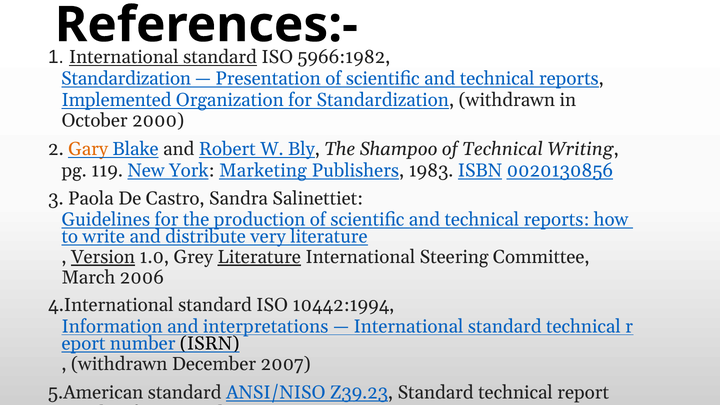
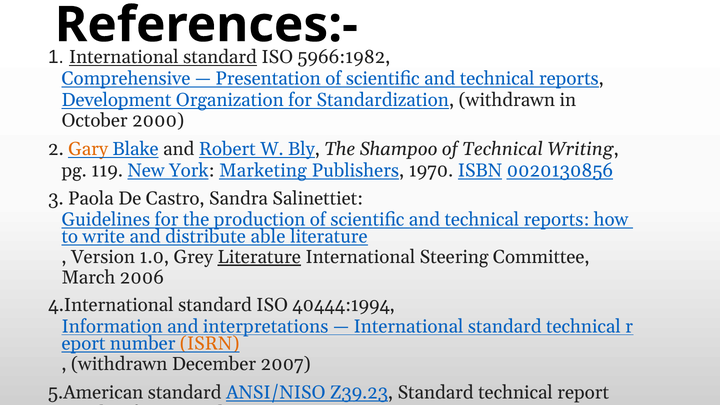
Standardization at (126, 79): Standardization -> Comprehensive
Implemented: Implemented -> Development
1983: 1983 -> 1970
very: very -> able
Version underline: present -> none
10442:1994: 10442:1994 -> 40444:1994
ISRN colour: black -> orange
